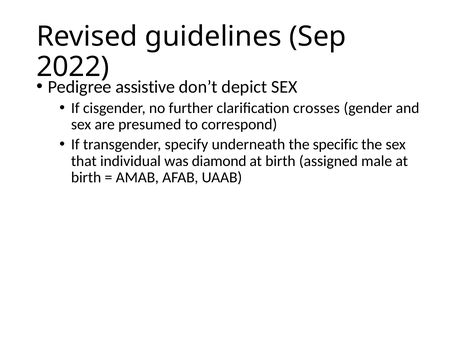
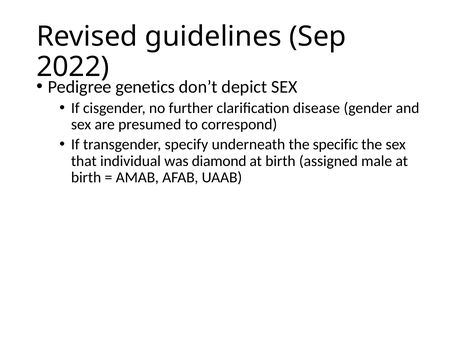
assistive: assistive -> genetics
crosses: crosses -> disease
